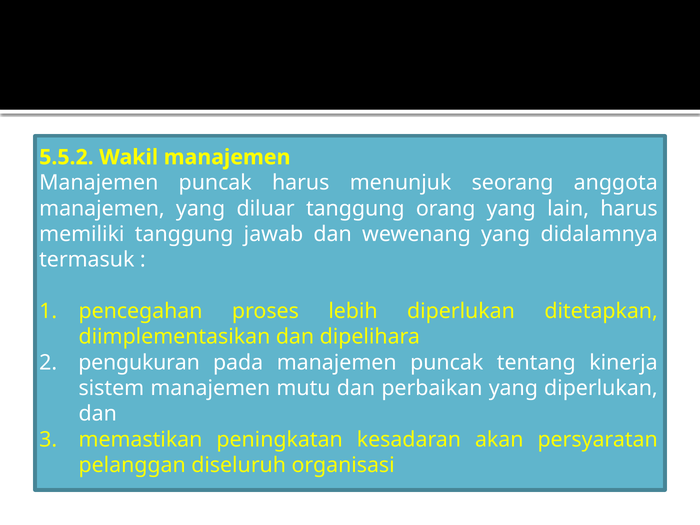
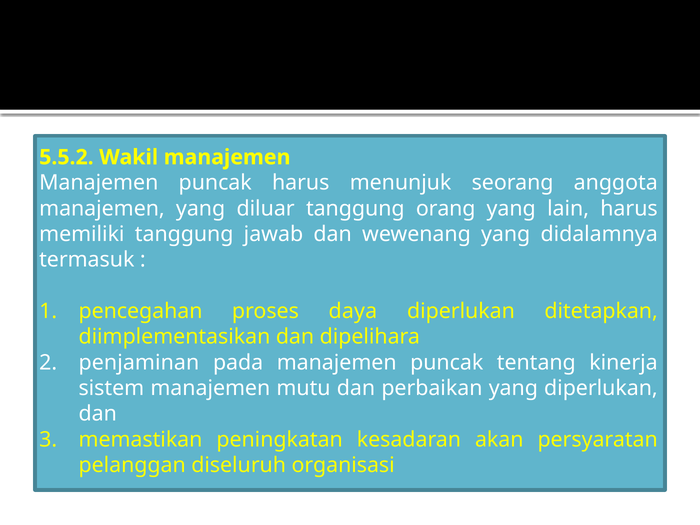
lebih: lebih -> daya
pengukuran: pengukuran -> penjaminan
